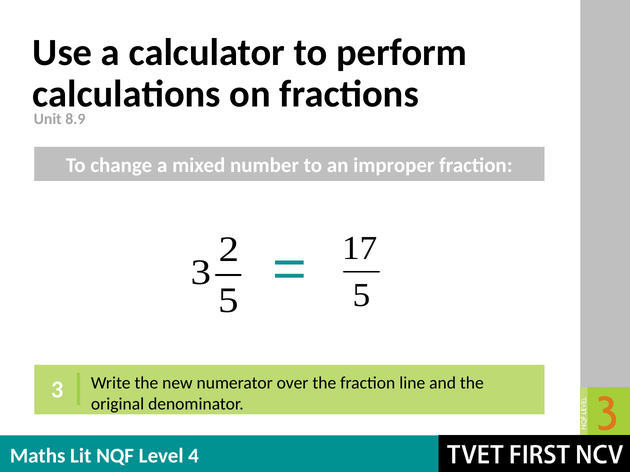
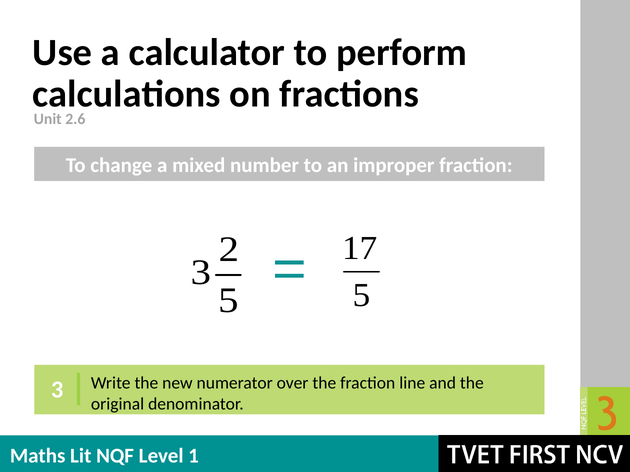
8.9: 8.9 -> 2.6
4: 4 -> 1
